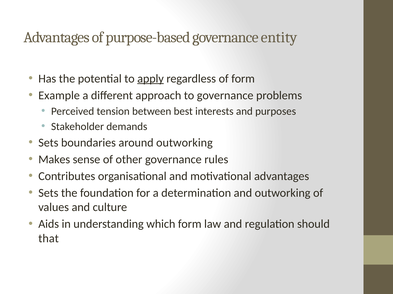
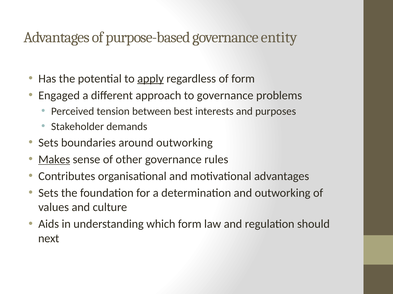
Example: Example -> Engaged
Makes underline: none -> present
that: that -> next
